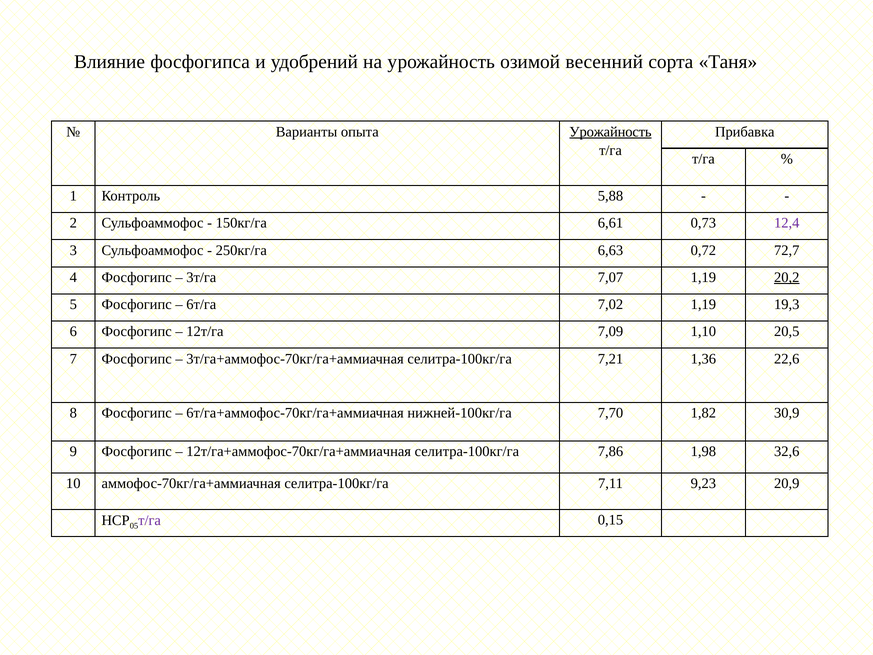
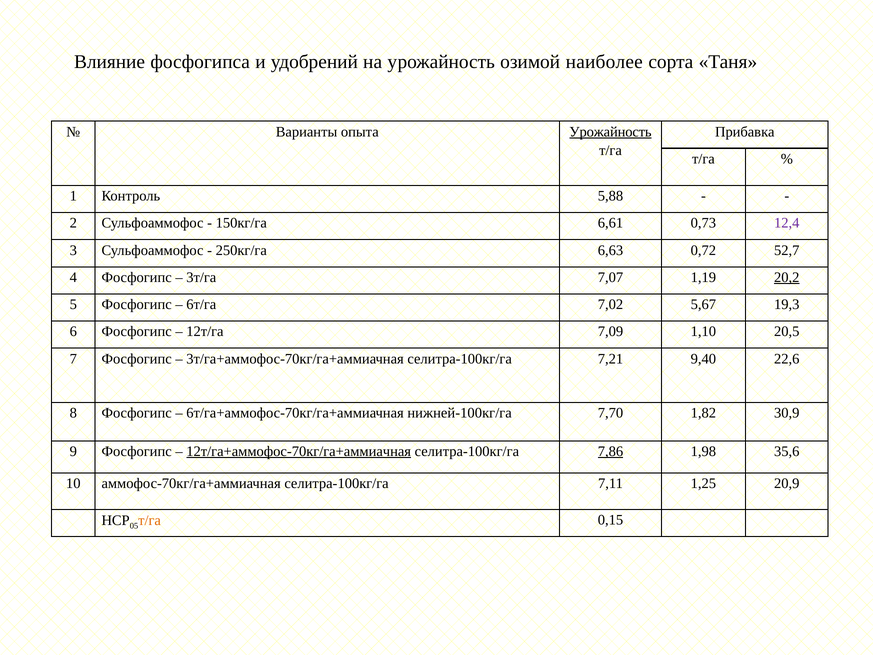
весенний: весенний -> наиболее
72,7: 72,7 -> 52,7
7,02 1,19: 1,19 -> 5,67
1,36: 1,36 -> 9,40
12т/га+аммофос-70кг/га+аммиачная underline: none -> present
7,86 underline: none -> present
32,6: 32,6 -> 35,6
9,23: 9,23 -> 1,25
т/га at (150, 520) colour: purple -> orange
